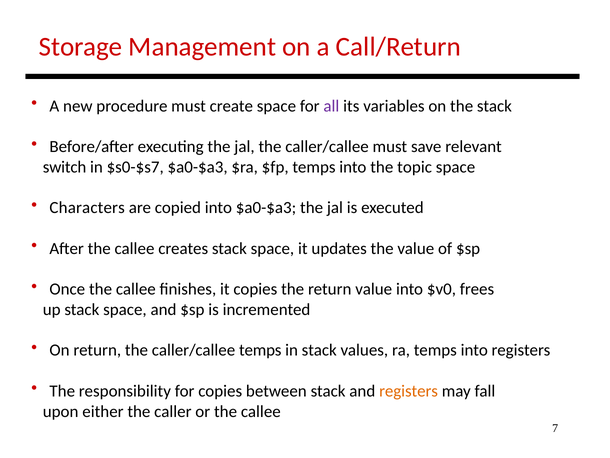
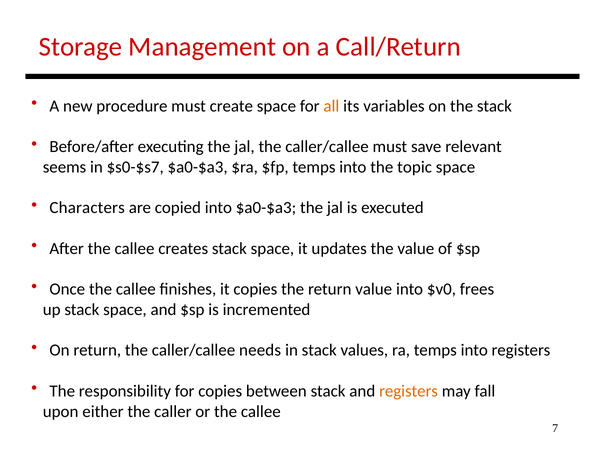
all colour: purple -> orange
switch: switch -> seems
caller/callee temps: temps -> needs
